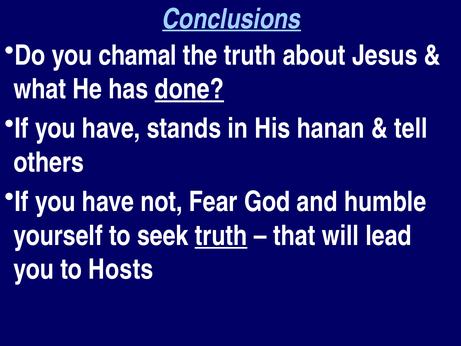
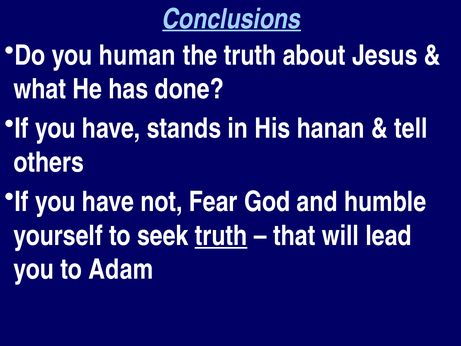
chamal: chamal -> human
done underline: present -> none
Hosts: Hosts -> Adam
